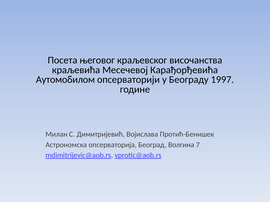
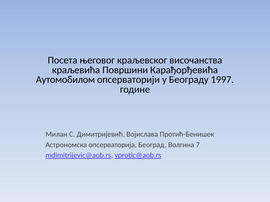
Месечевој: Месечевој -> Површини
